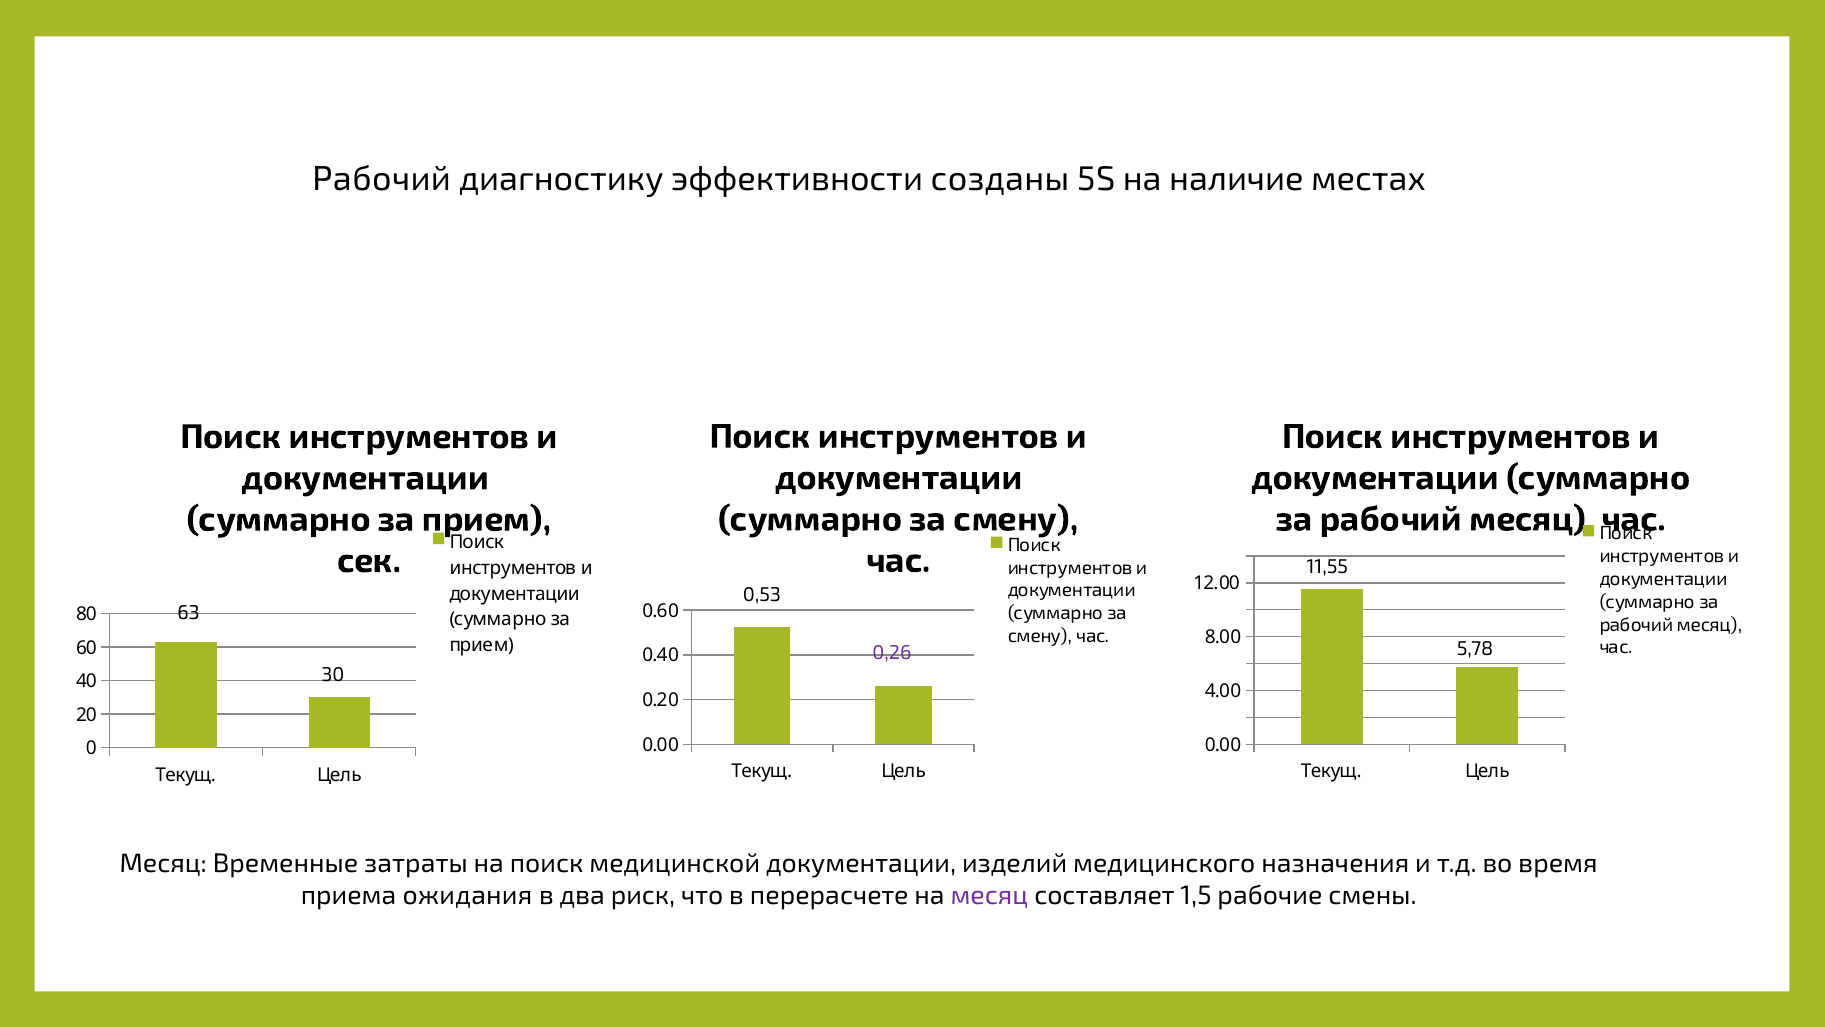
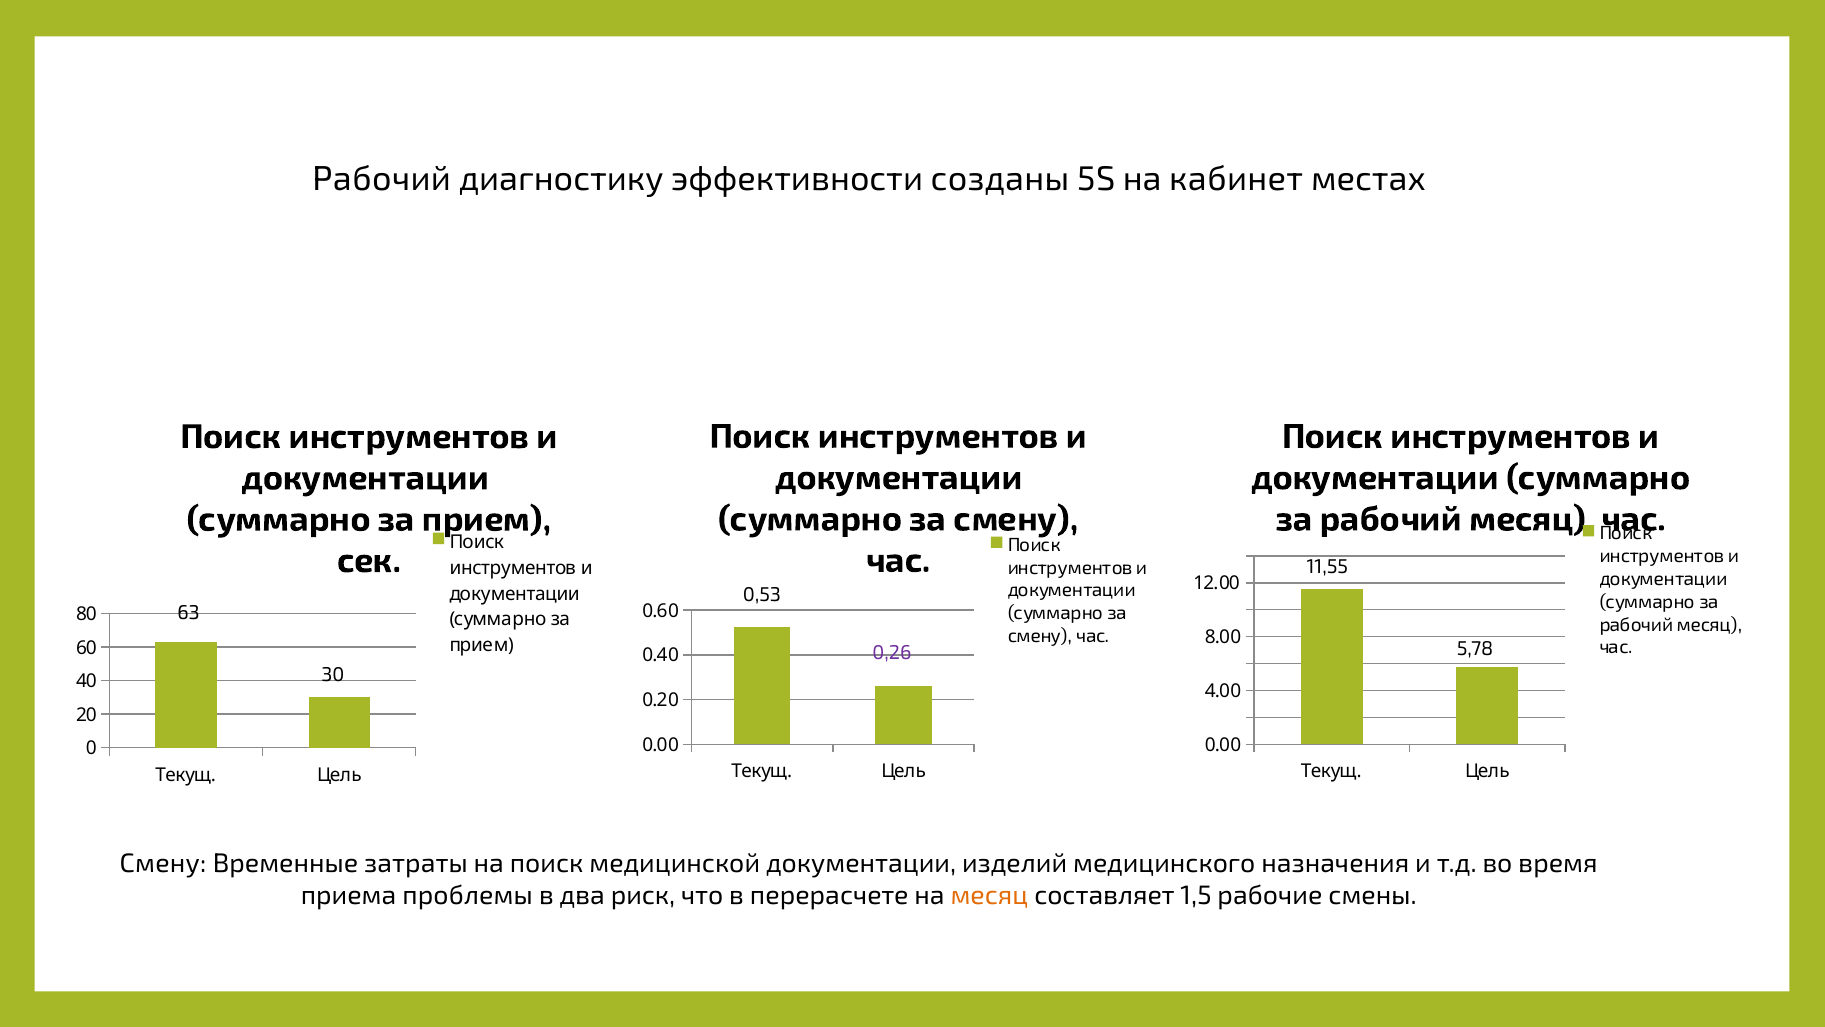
наличие: наличие -> кабинет
Месяц at (163, 863): Месяц -> Смену
ожидания: ожидания -> проблемы
месяц at (989, 895) colour: purple -> orange
